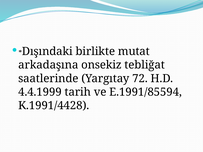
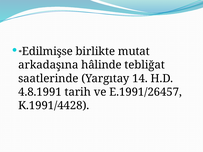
Dışındaki: Dışındaki -> Edilmişse
onsekiz: onsekiz -> hâlinde
72: 72 -> 14
4.4.1999: 4.4.1999 -> 4.8.1991
E.1991/85594: E.1991/85594 -> E.1991/26457
